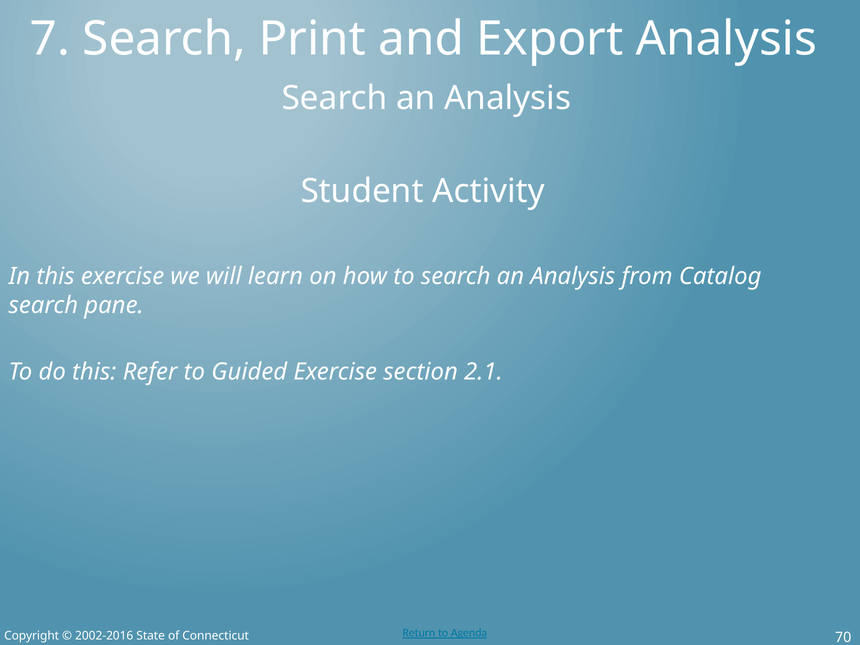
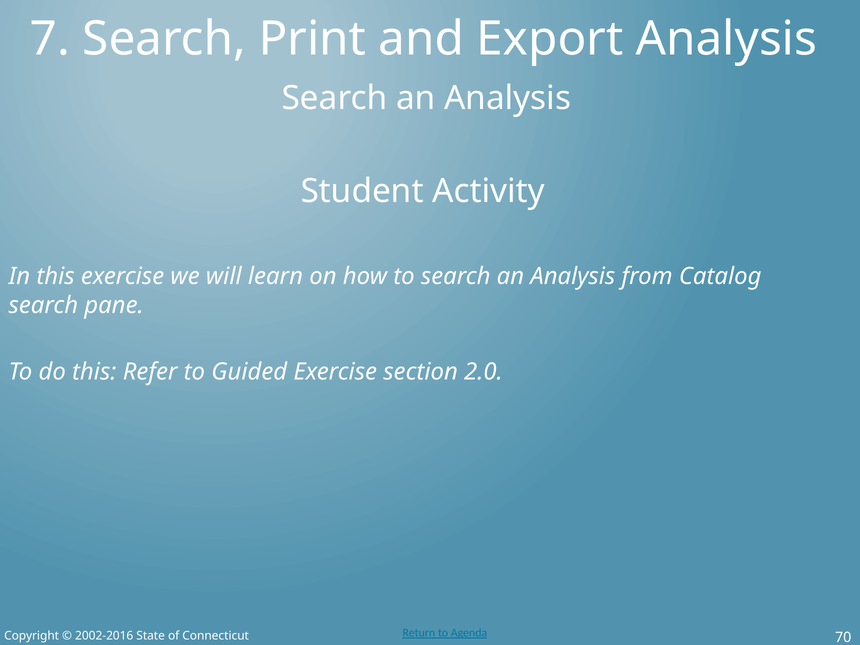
2.1: 2.1 -> 2.0
